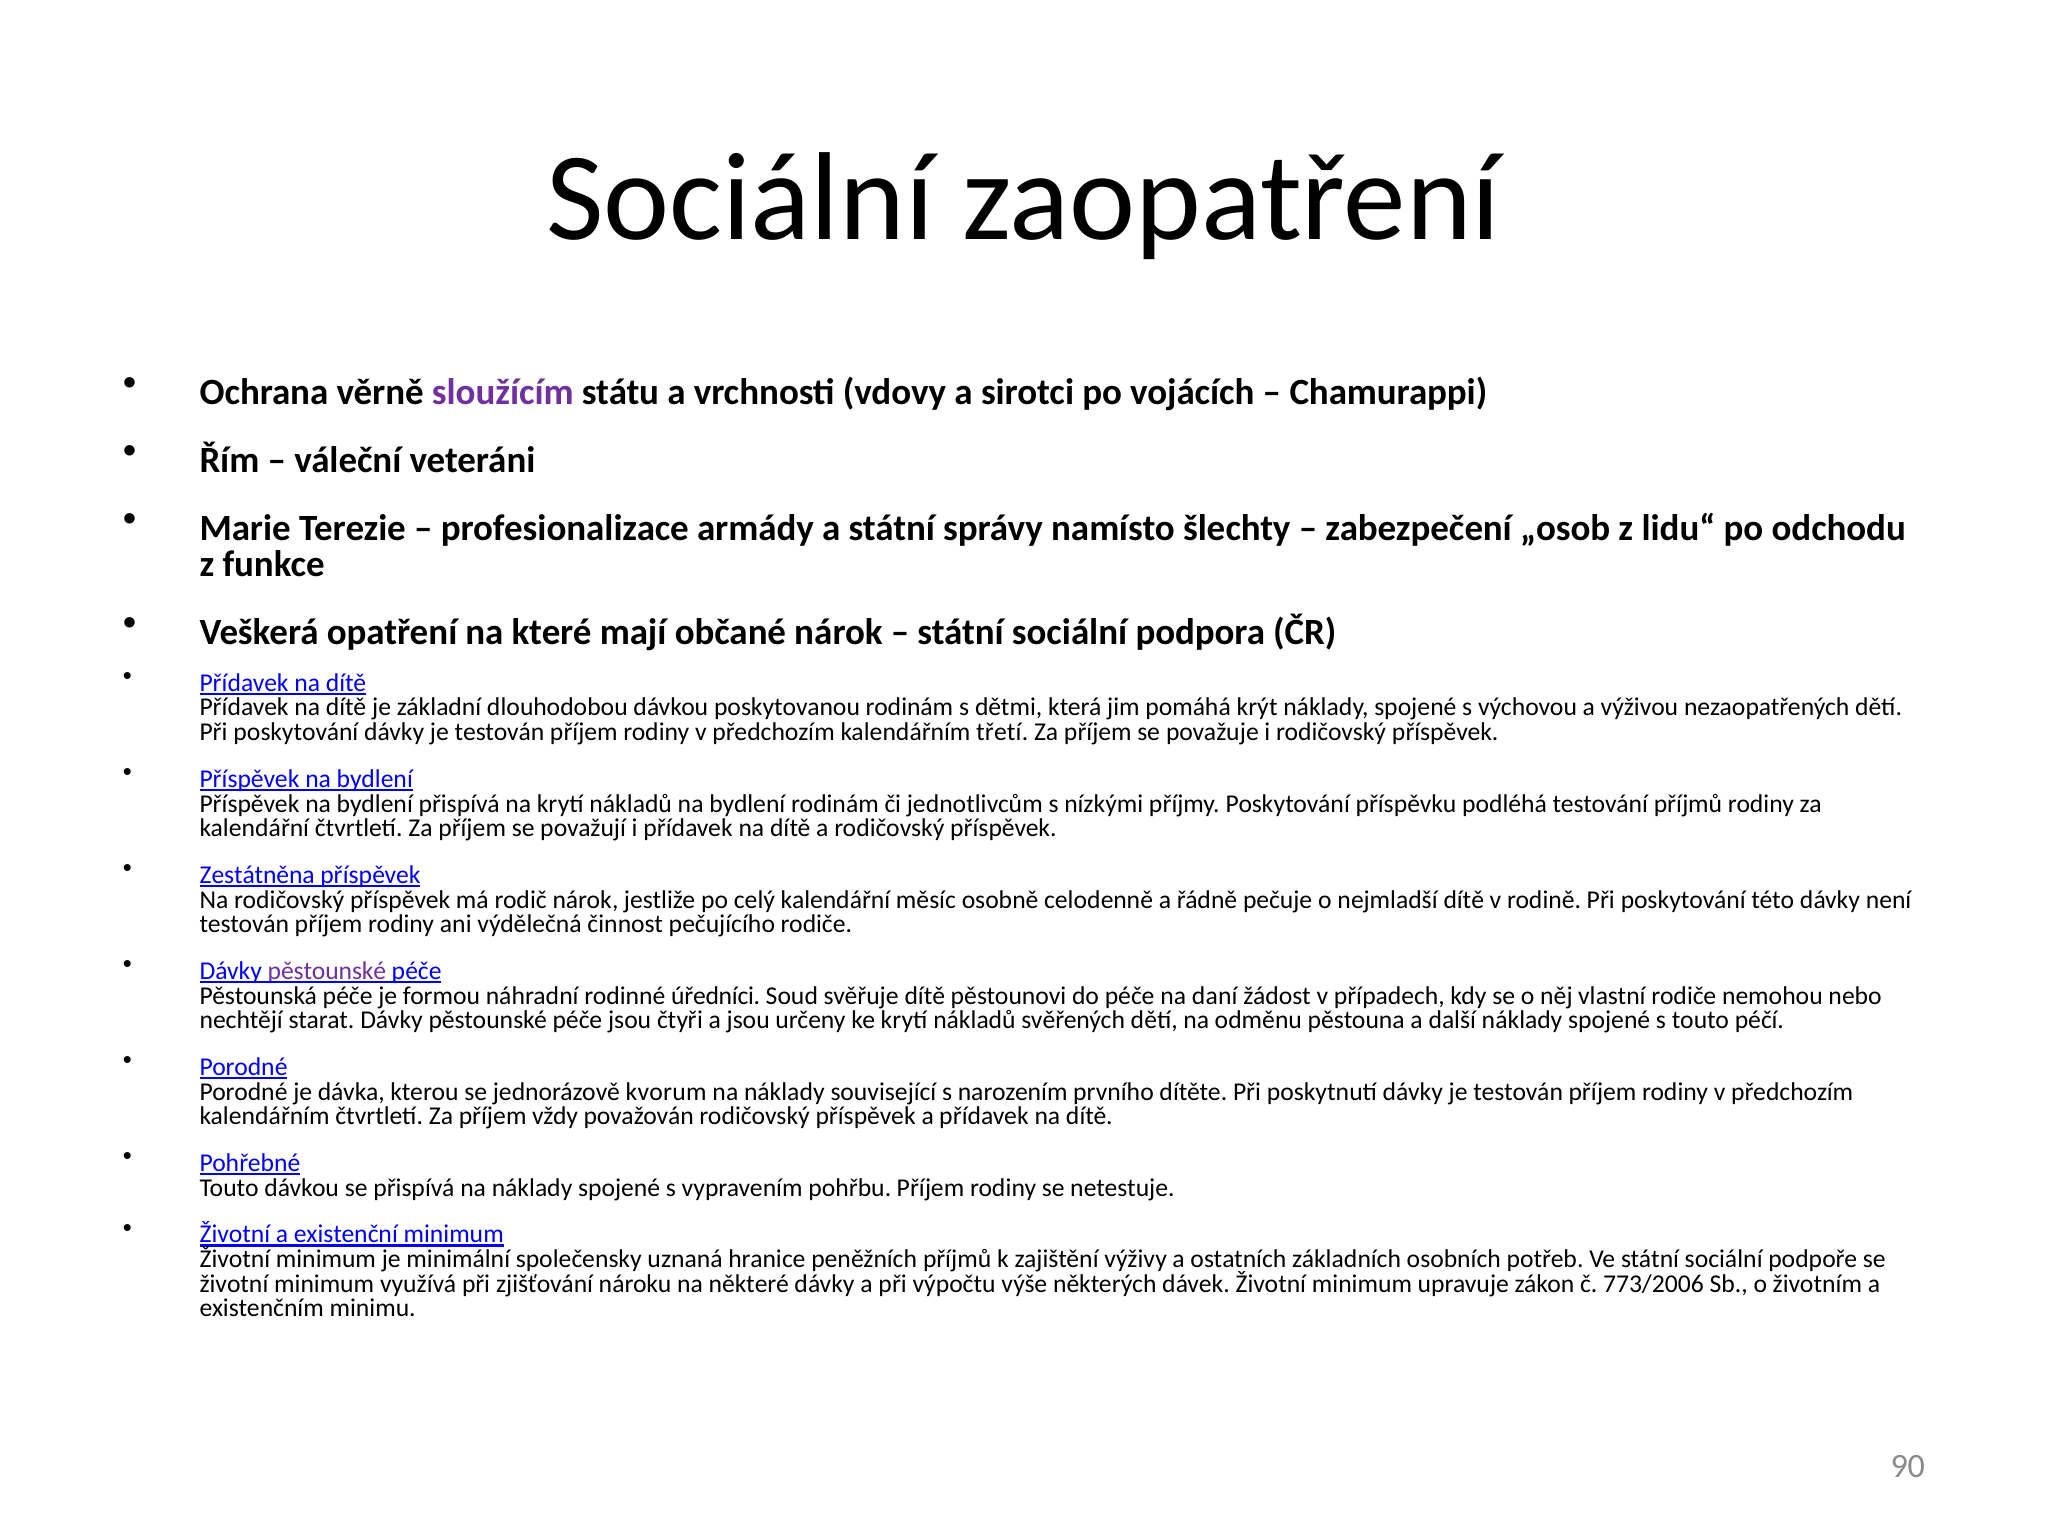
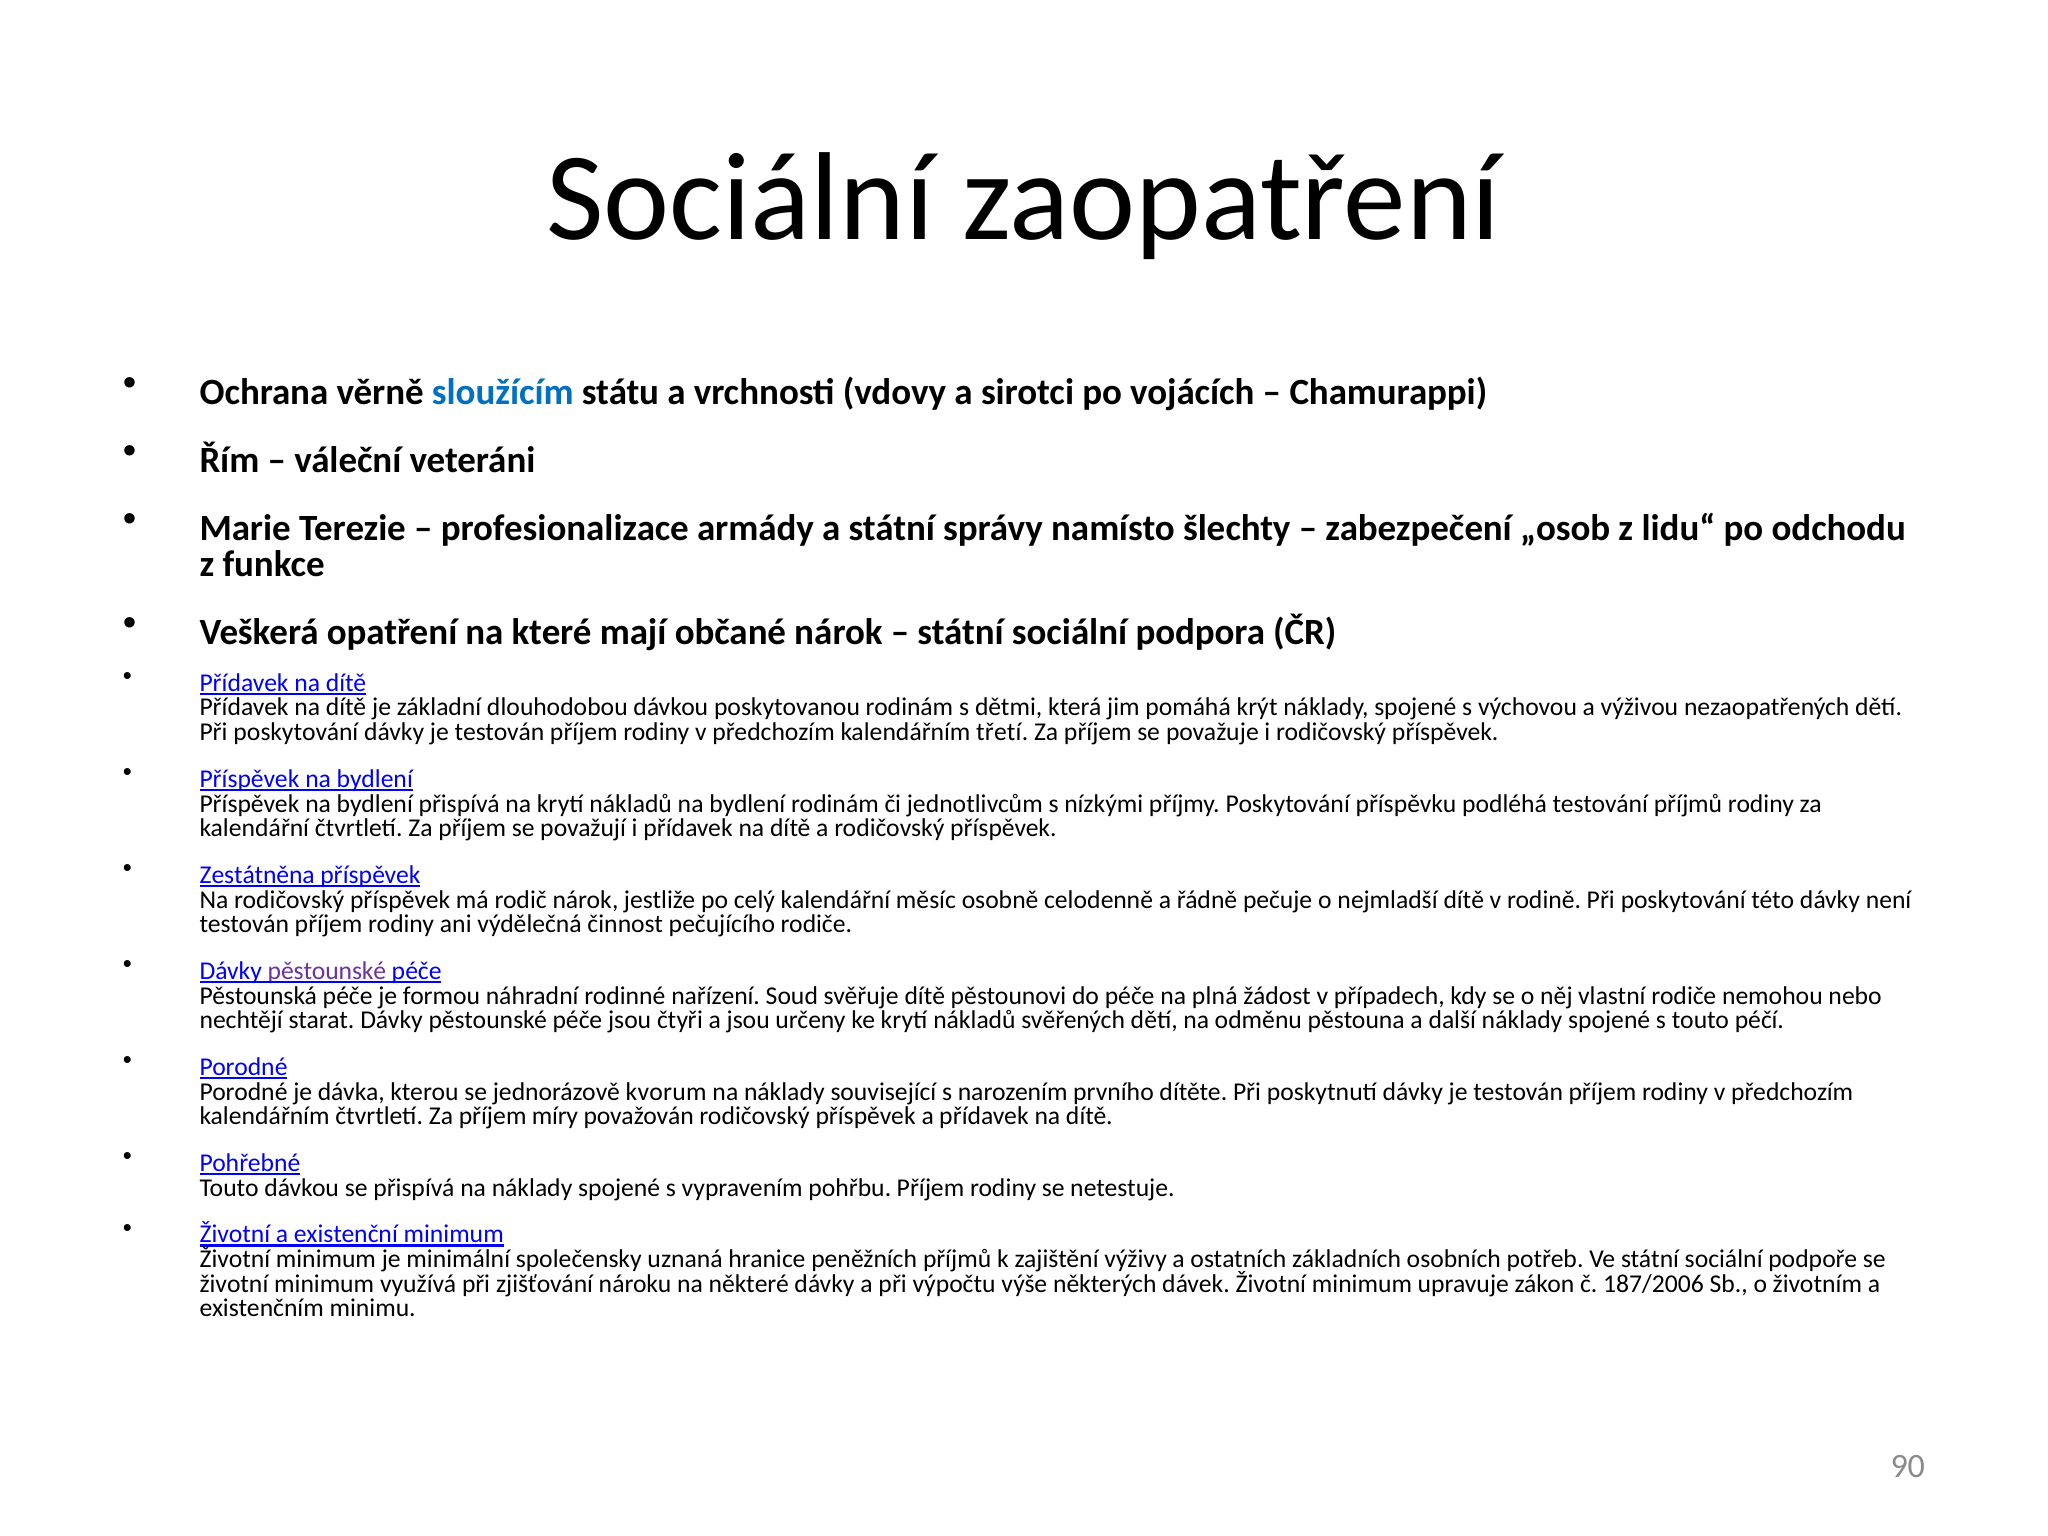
sloužícím colour: purple -> blue
úředníci: úředníci -> nařízení
daní: daní -> plná
vždy: vždy -> míry
773/2006: 773/2006 -> 187/2006
